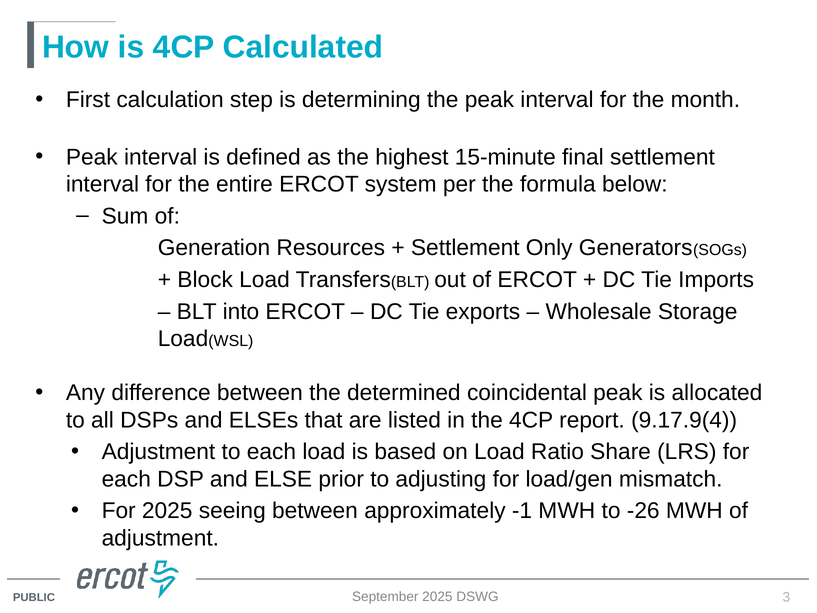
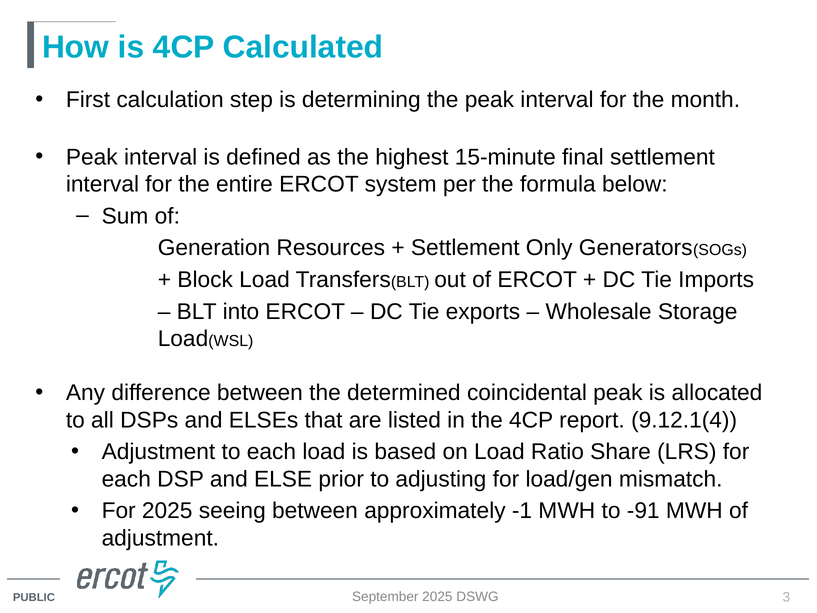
9.17.9(4: 9.17.9(4 -> 9.12.1(4
-26: -26 -> -91
